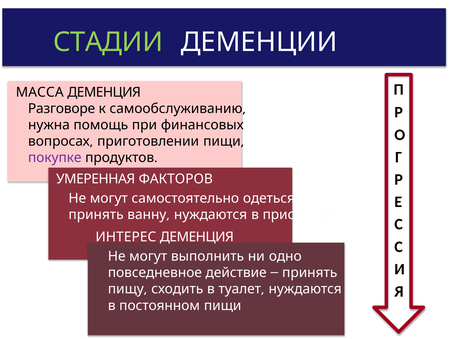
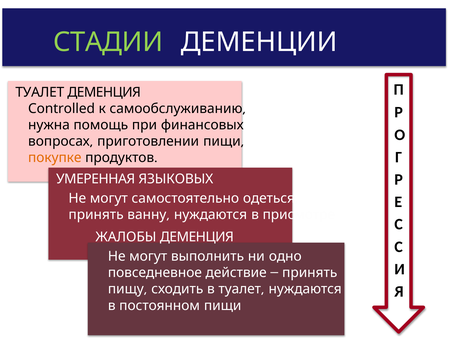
МАССА at (40, 92): МАССА -> ТУАЛЕТ
Разговоре: Разговоре -> Controlled
покупке colour: purple -> orange
ФАКТОРОВ: ФАКТОРОВ -> ЯЗЫКОВЫХ
ИНТЕРЕС: ИНТЕРЕС -> ЖАЛОБЫ
